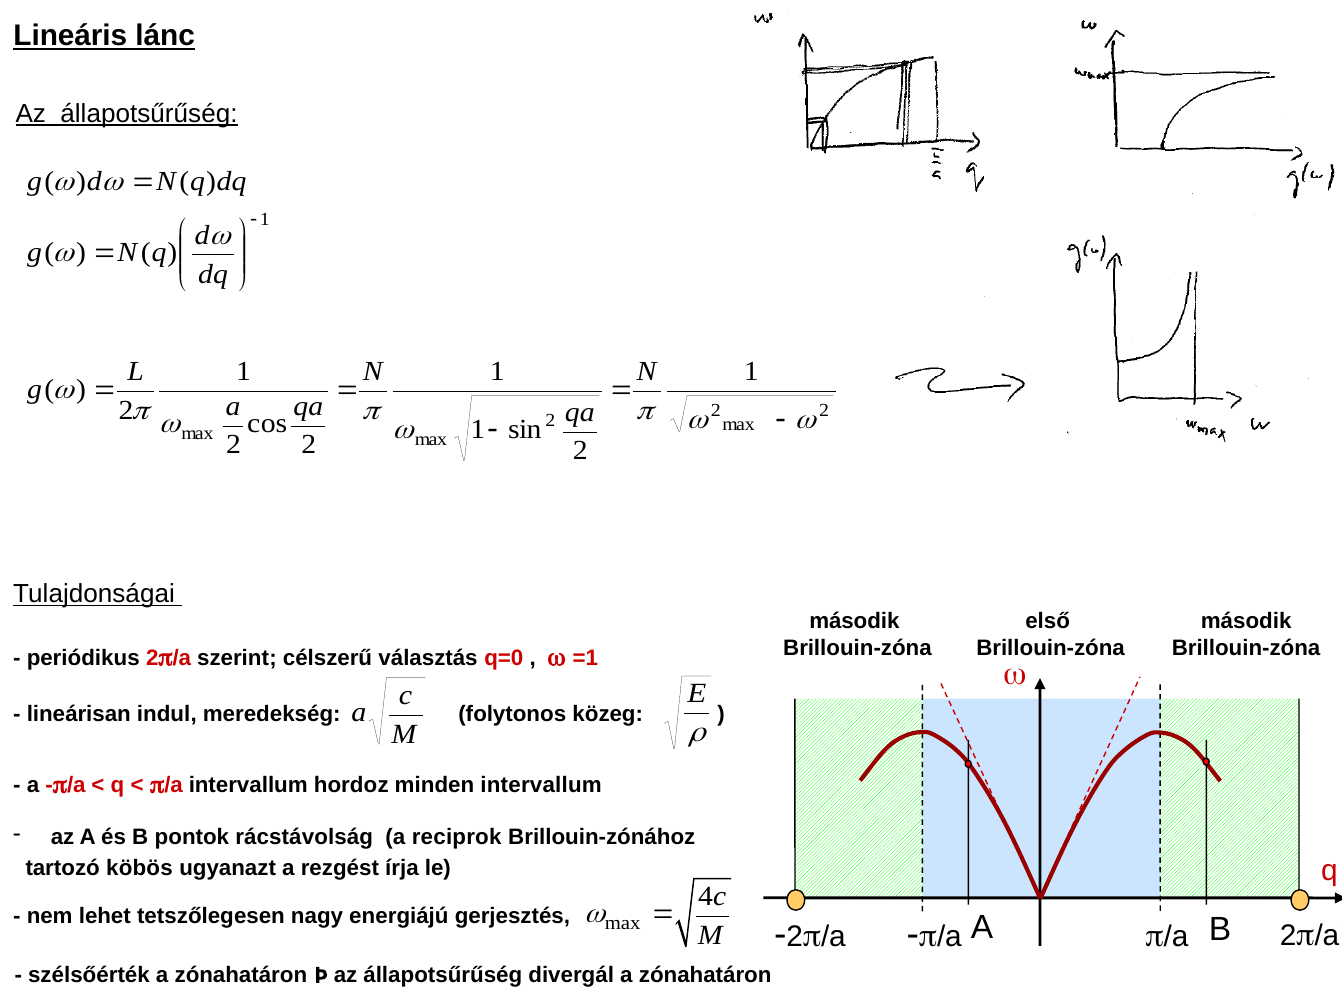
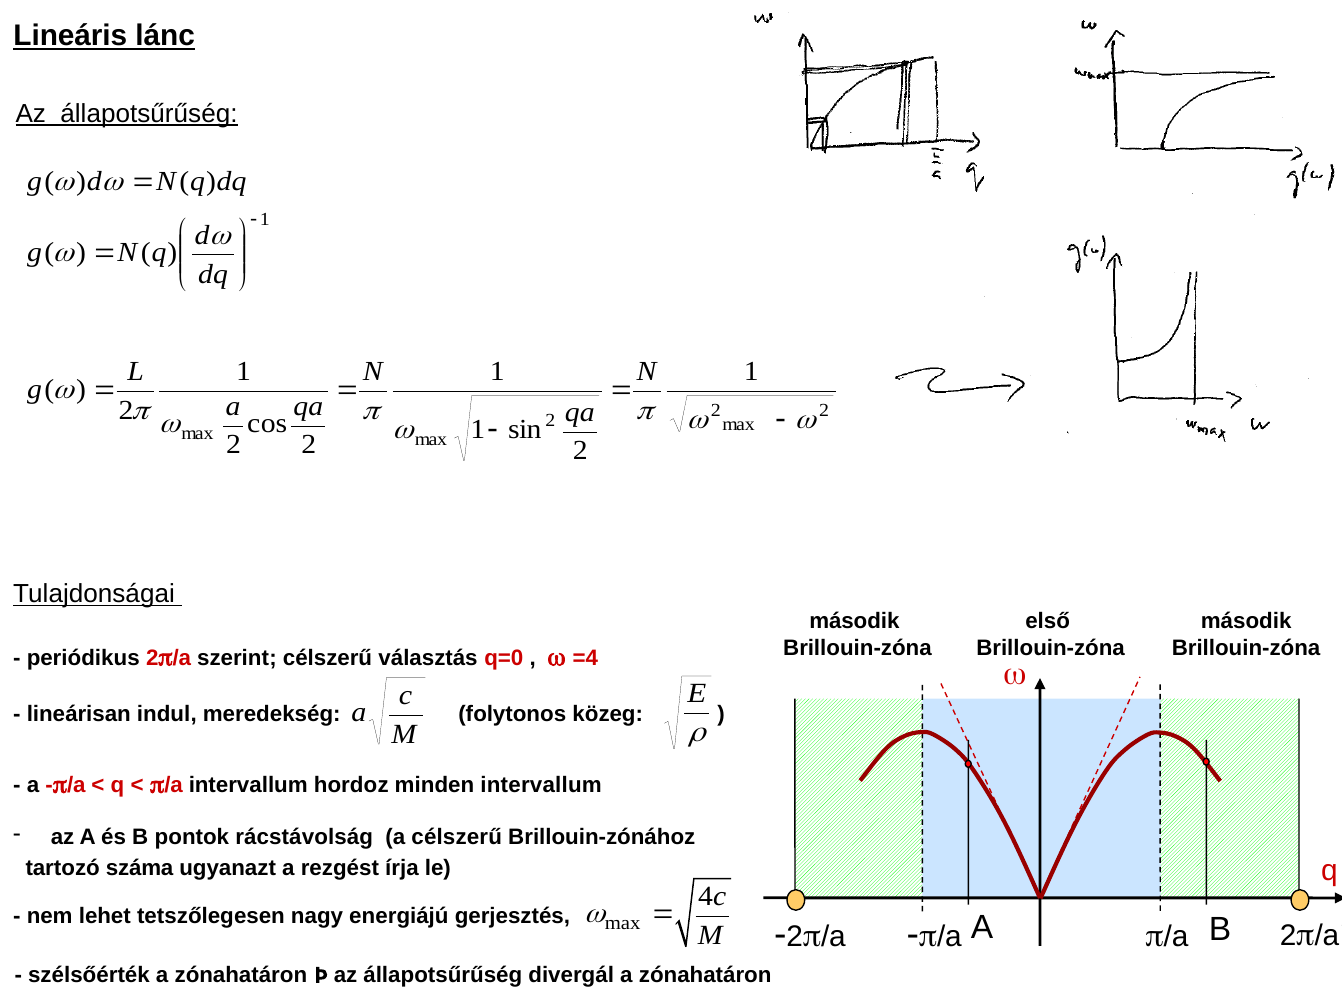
=1: =1 -> =4
a reciprok: reciprok -> célszerű
köbös: köbös -> száma
